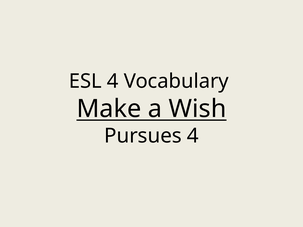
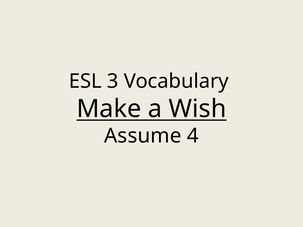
ESL 4: 4 -> 3
Pursues: Pursues -> Assume
